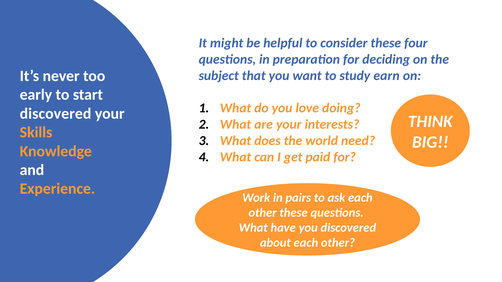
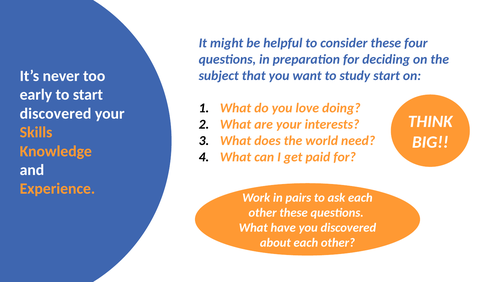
study earn: earn -> start
